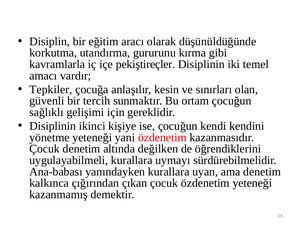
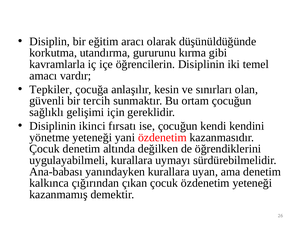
pekiştireçler: pekiştireçler -> öğrencilerin
kişiye: kişiye -> fırsatı
